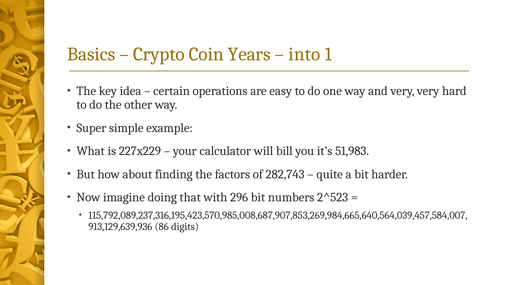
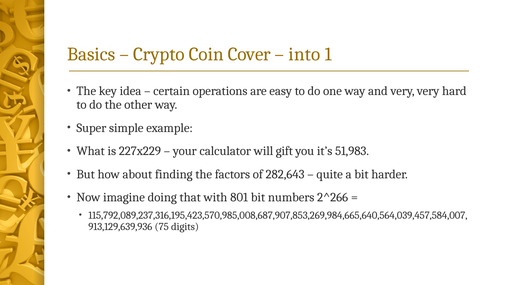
Years: Years -> Cover
bill: bill -> gift
282,743: 282,743 -> 282,643
296: 296 -> 801
2^523: 2^523 -> 2^266
86: 86 -> 75
